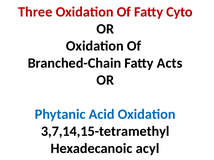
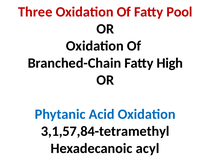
Cyto: Cyto -> Pool
Acts: Acts -> High
3,7,14,15-tetramethyl: 3,7,14,15-tetramethyl -> 3,1,57,84-tetramethyl
